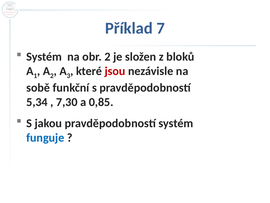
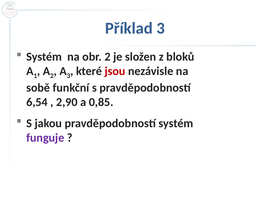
Příklad 7: 7 -> 3
5,34: 5,34 -> 6,54
7,30: 7,30 -> 2,90
funguje colour: blue -> purple
